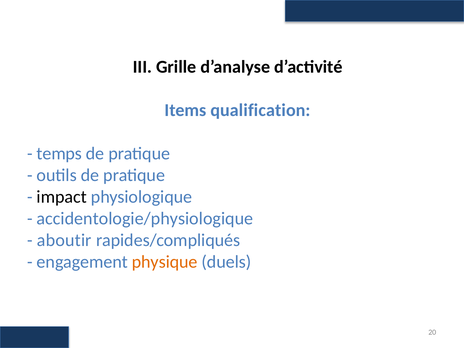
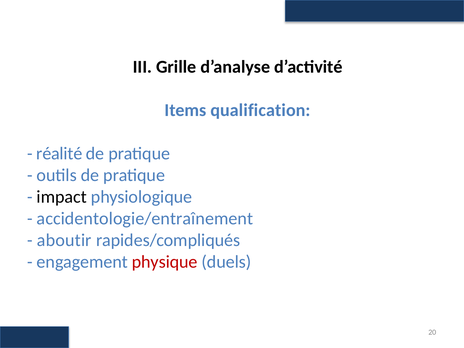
temps: temps -> réalité
accidentologie/physiologique: accidentologie/physiologique -> accidentologie/entraînement
physique colour: orange -> red
